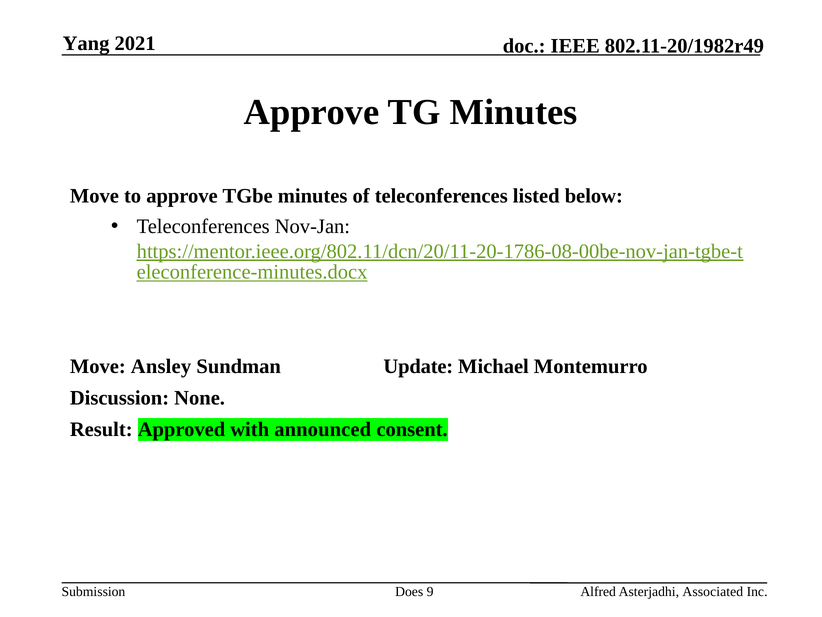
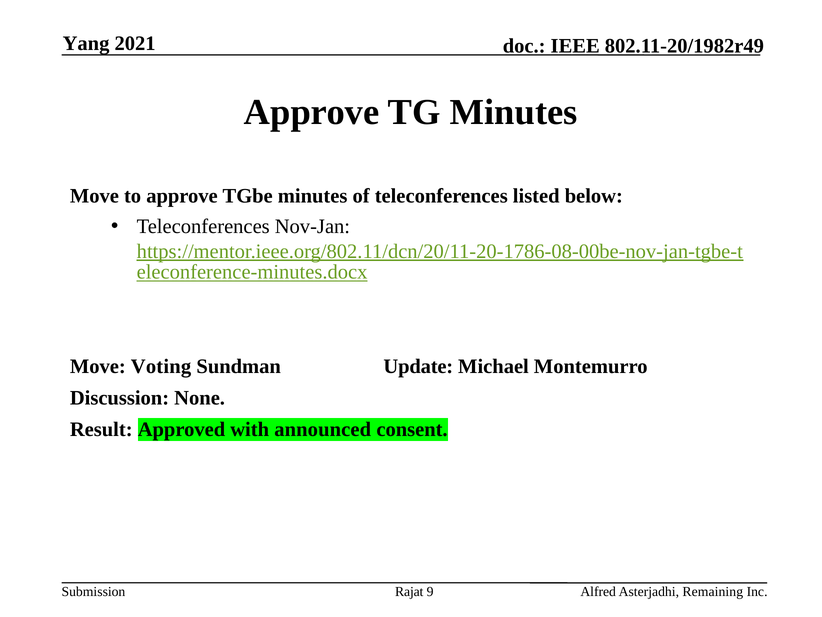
Ansley: Ansley -> Voting
Does: Does -> Rajat
Associated: Associated -> Remaining
